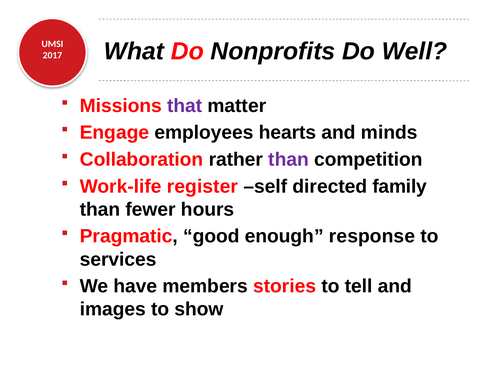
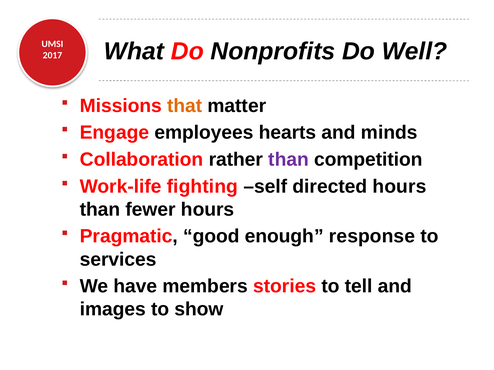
that colour: purple -> orange
register: register -> fighting
directed family: family -> hours
